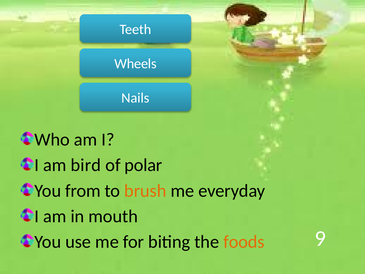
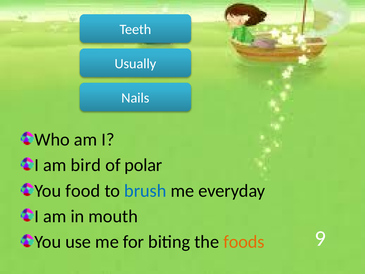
Wheels: Wheels -> Usually
from: from -> food
brush colour: orange -> blue
